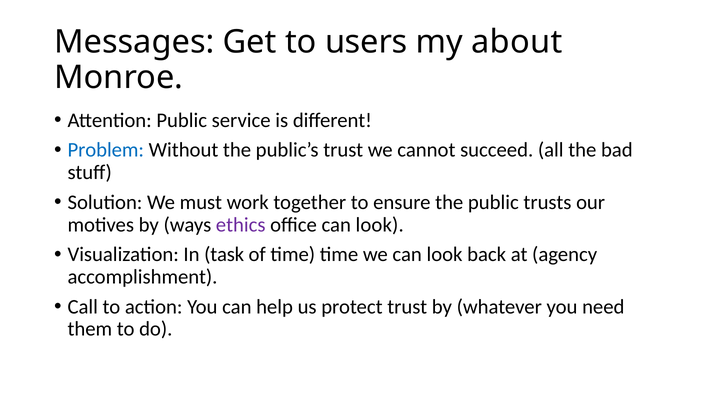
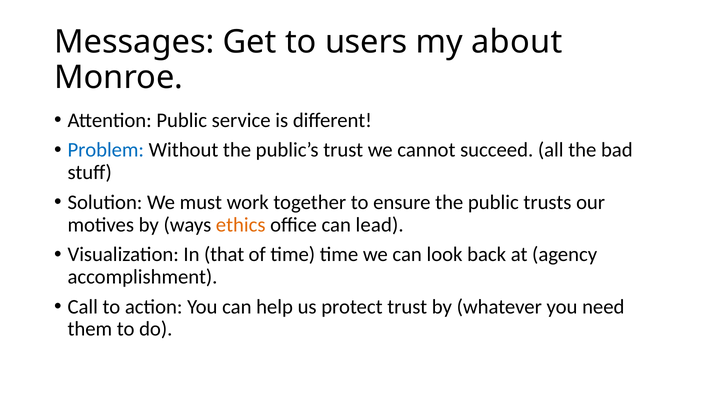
ethics colour: purple -> orange
office can look: look -> lead
task: task -> that
